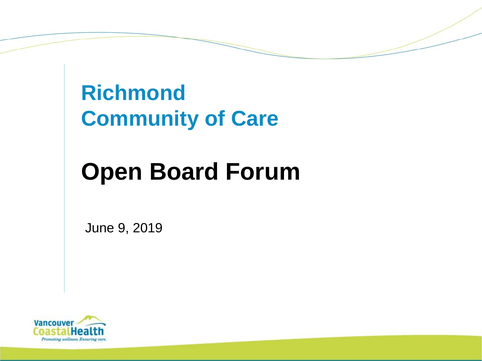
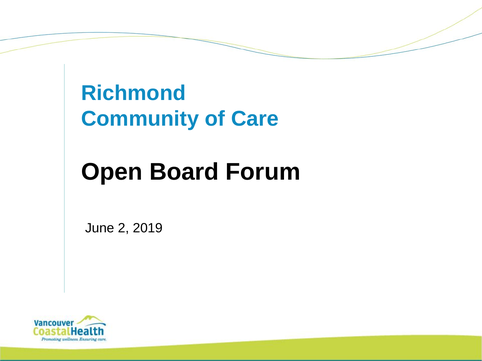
9: 9 -> 2
